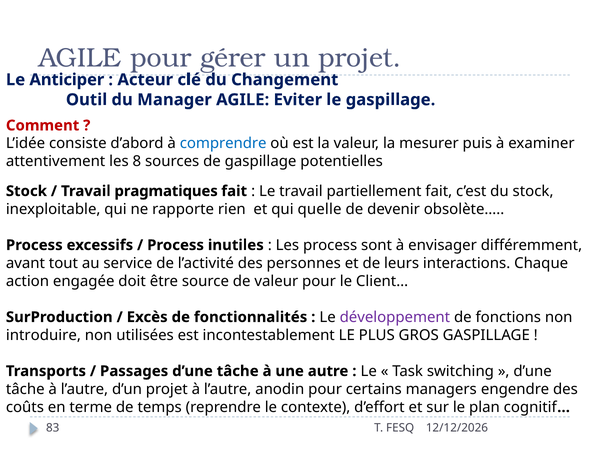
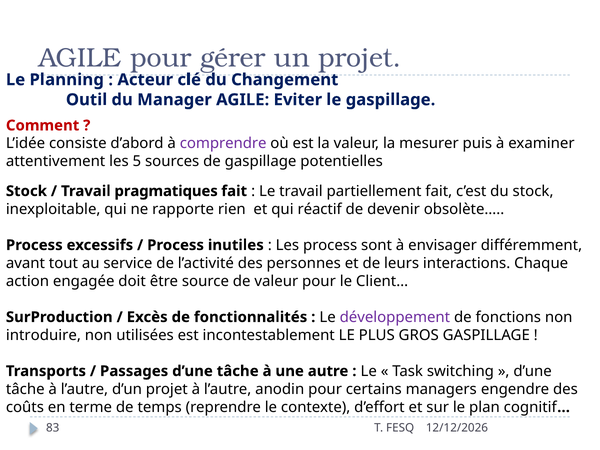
Anticiper: Anticiper -> Planning
comprendre colour: blue -> purple
8: 8 -> 5
quelle: quelle -> réactif
